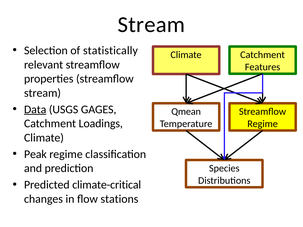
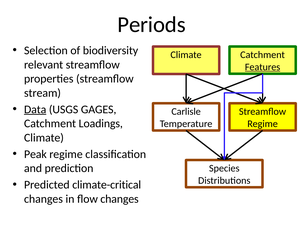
Stream at (151, 25): Stream -> Periods
statistically: statistically -> biodiversity
Features underline: none -> present
Qmean: Qmean -> Carlisle
flow stations: stations -> changes
